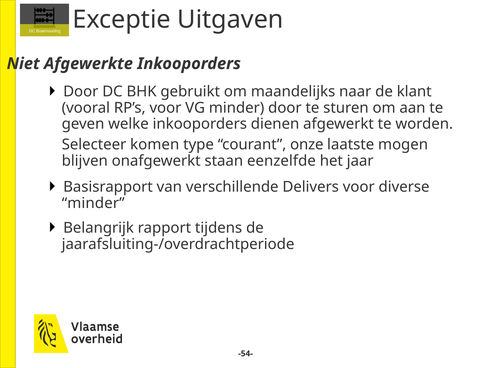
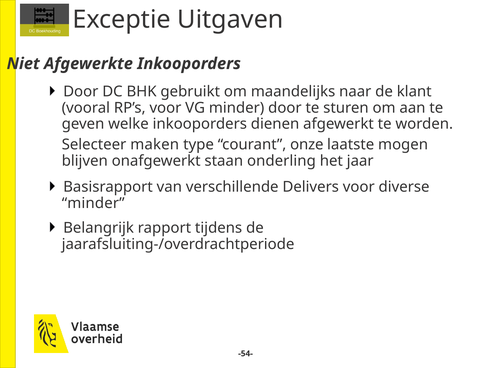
komen: komen -> maken
eenzelfde: eenzelfde -> onderling
